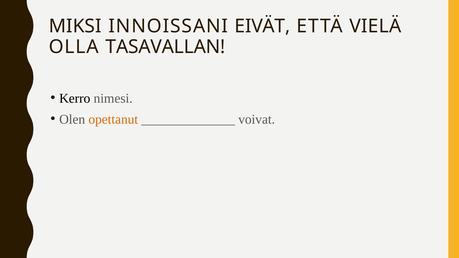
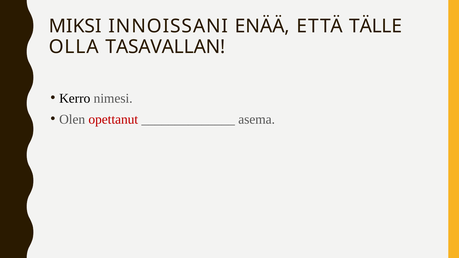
EIVÄT: EIVÄT -> ENÄÄ
VIELÄ: VIELÄ -> TÄLLE
opettanut colour: orange -> red
voivat: voivat -> asema
